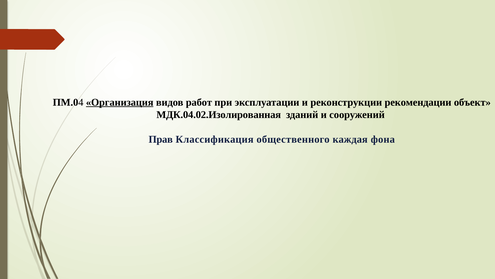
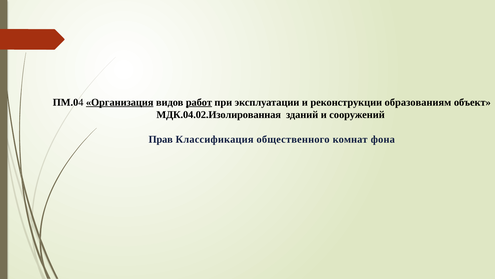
работ underline: none -> present
рекомендации: рекомендации -> образованиям
каждая: каждая -> комнат
